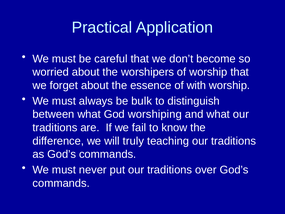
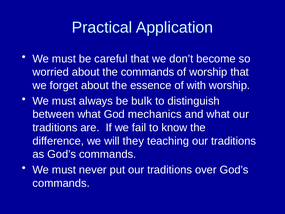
the worshipers: worshipers -> commands
worshiping: worshiping -> mechanics
truly: truly -> they
